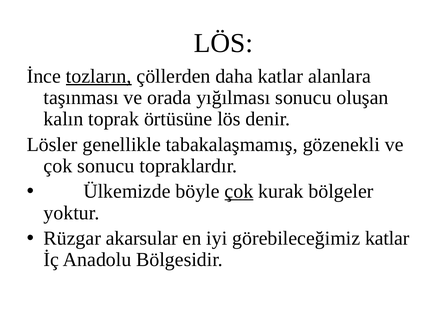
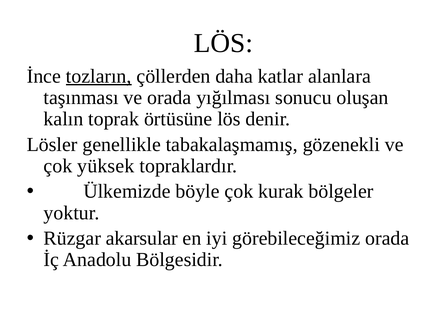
çok sonucu: sonucu -> yüksek
çok at (239, 191) underline: present -> none
görebileceğimiz katlar: katlar -> orada
